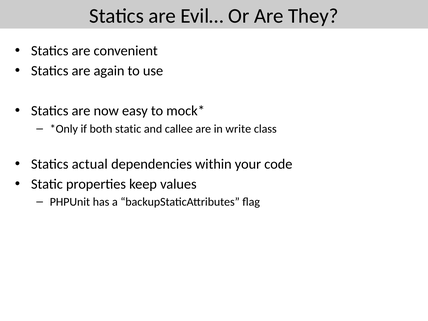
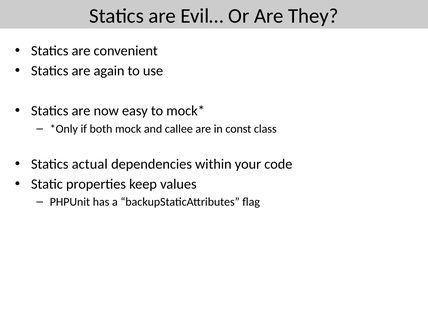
both static: static -> mock
write: write -> const
